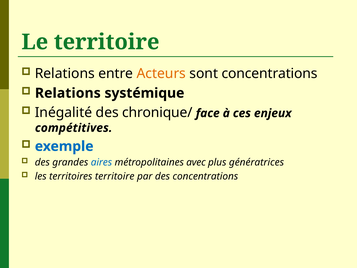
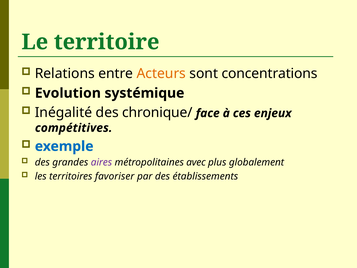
Relations at (68, 93): Relations -> Evolution
aires colour: blue -> purple
génératrices: génératrices -> globalement
territoires territoire: territoire -> favoriser
des concentrations: concentrations -> établissements
